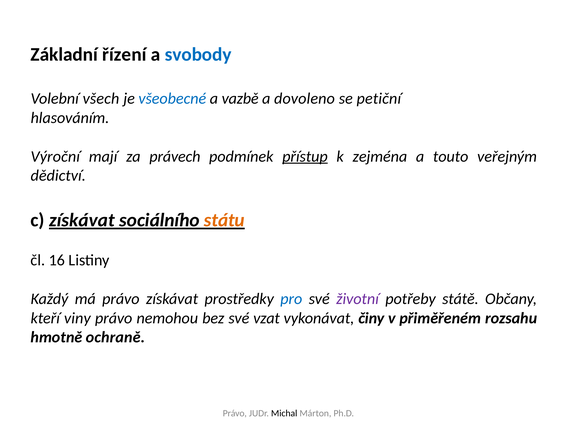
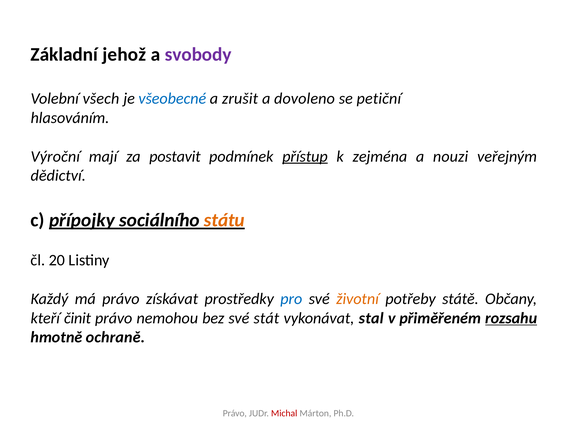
řízení: řízení -> jehož
svobody colour: blue -> purple
vazbě: vazbě -> zrušit
právech: právech -> postavit
touto: touto -> nouzi
c získávat: získávat -> přípojky
16: 16 -> 20
životní colour: purple -> orange
viny: viny -> činit
vzat: vzat -> stát
činy: činy -> stal
rozsahu underline: none -> present
Michal colour: black -> red
